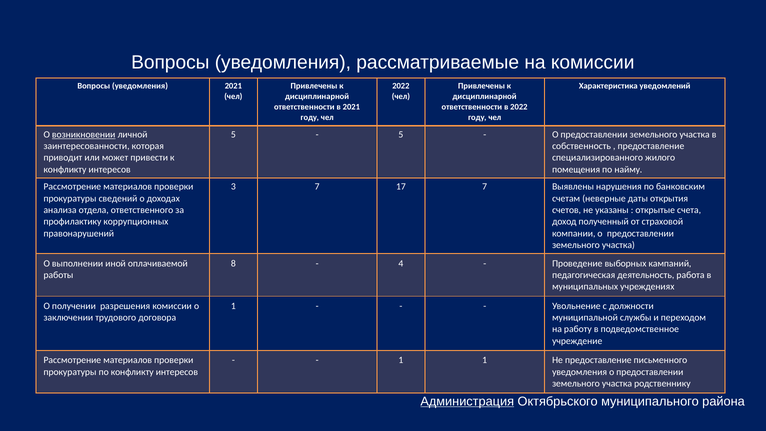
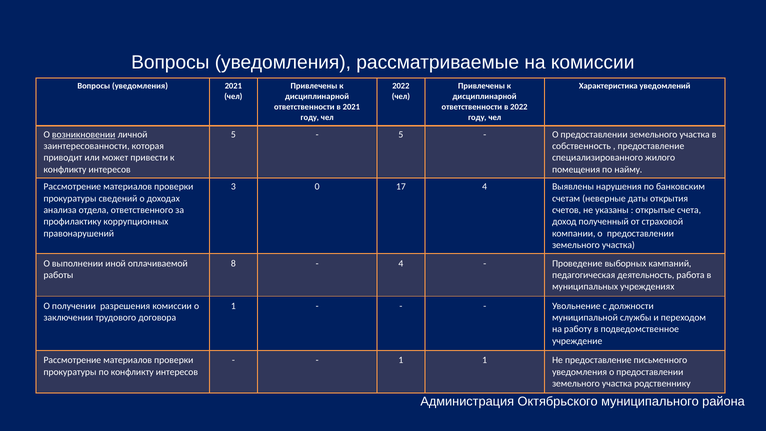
3 7: 7 -> 0
17 7: 7 -> 4
Администрация underline: present -> none
